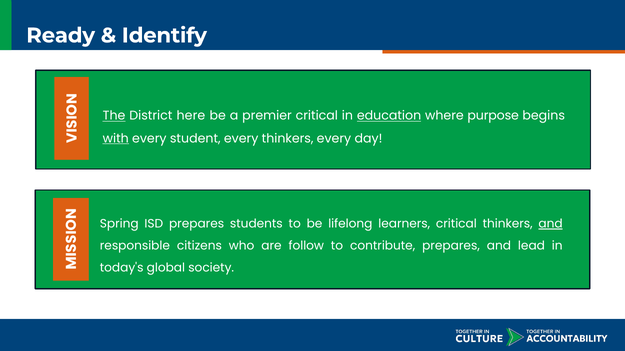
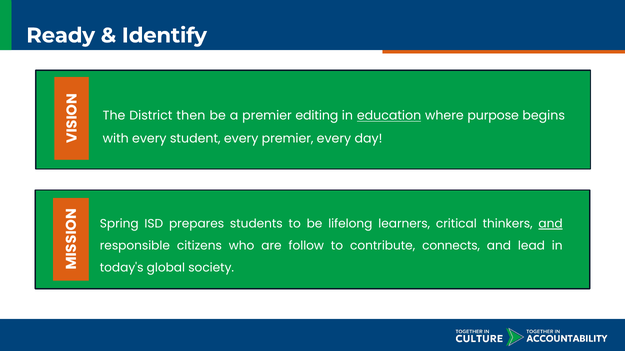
The underline: present -> none
here: here -> then
premier critical: critical -> editing
with underline: present -> none
every thinkers: thinkers -> premier
contribute prepares: prepares -> connects
